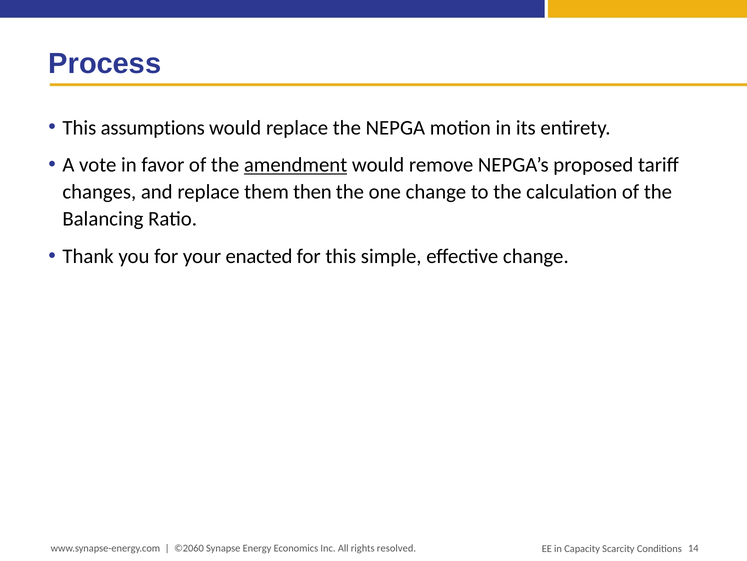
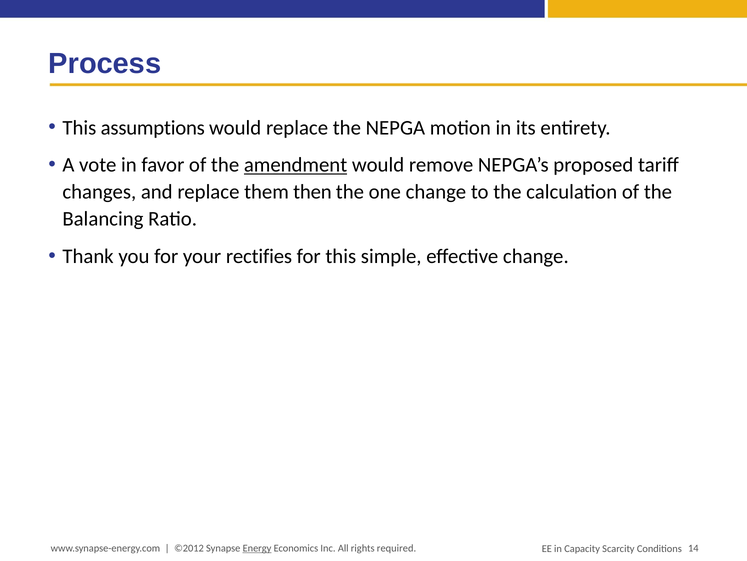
enacted: enacted -> rectifies
©2060: ©2060 -> ©2012
Energy underline: none -> present
resolved: resolved -> required
